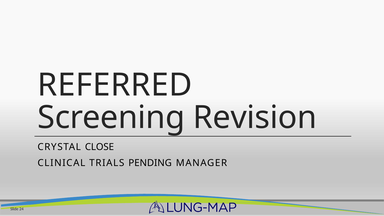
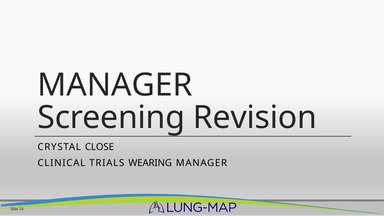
REFERRED at (115, 85): REFERRED -> MANAGER
PENDING: PENDING -> WEARING
